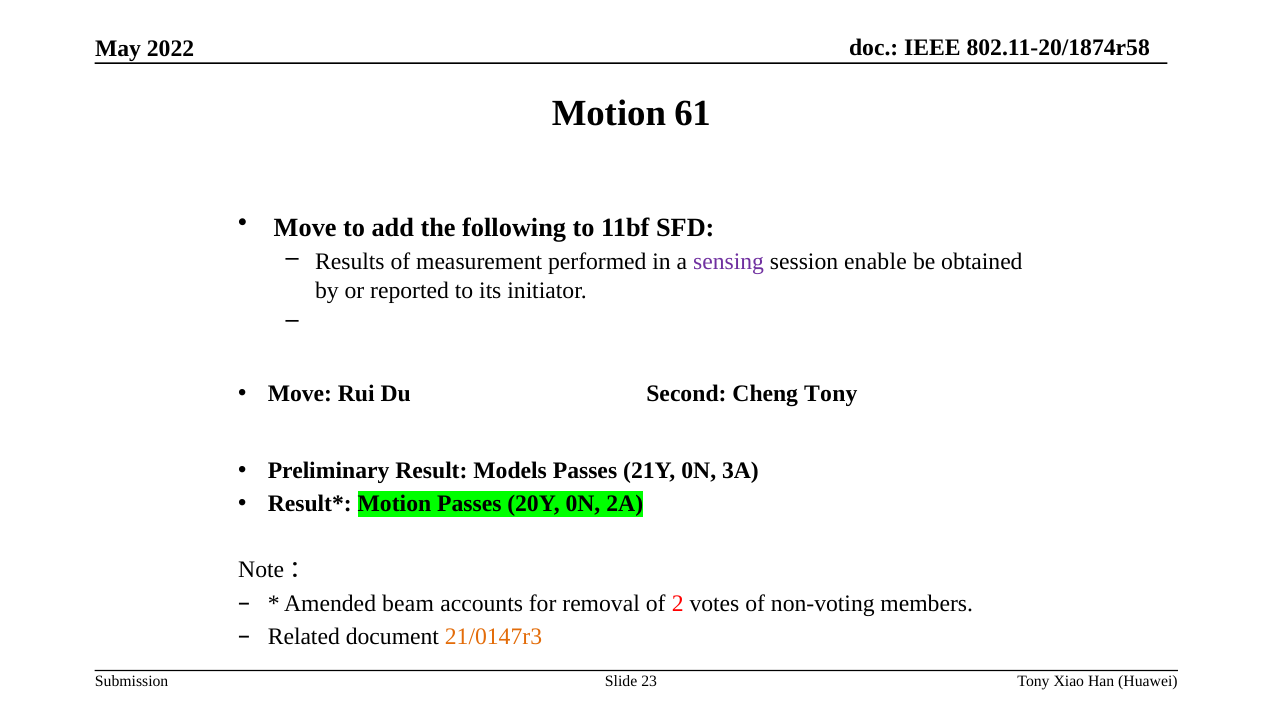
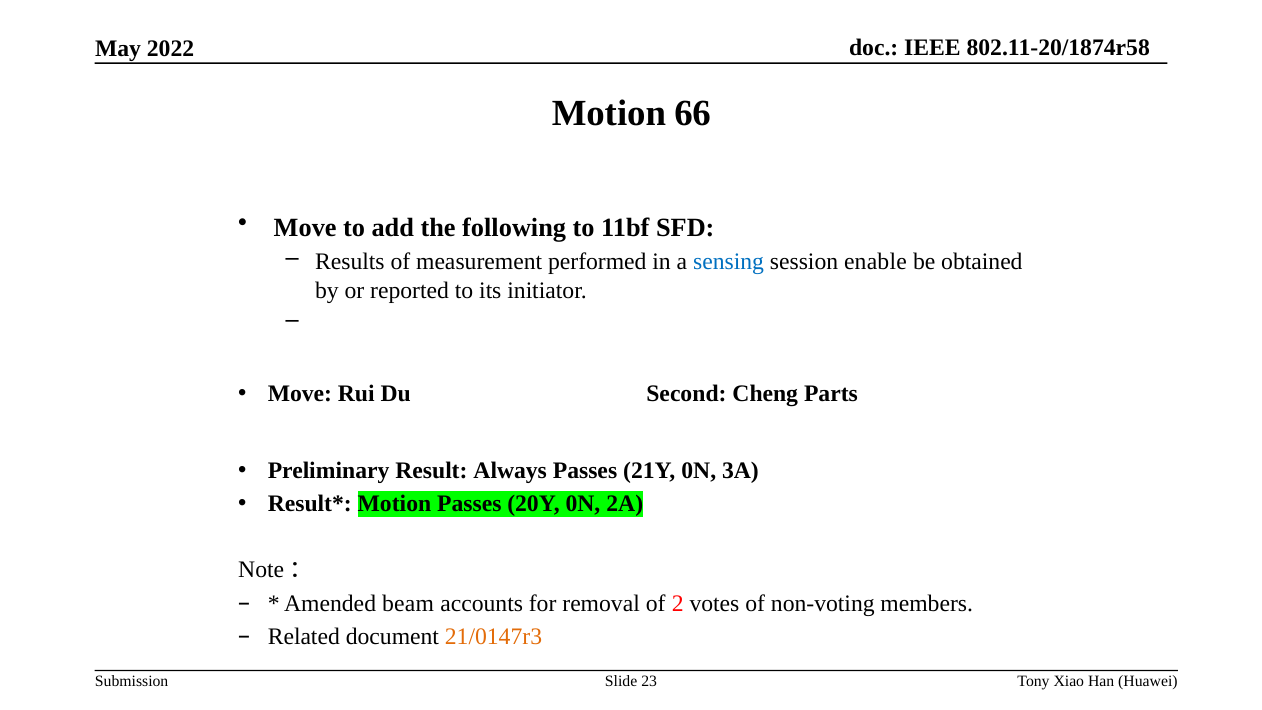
61: 61 -> 66
sensing colour: purple -> blue
Cheng Tony: Tony -> Parts
Models: Models -> Always
